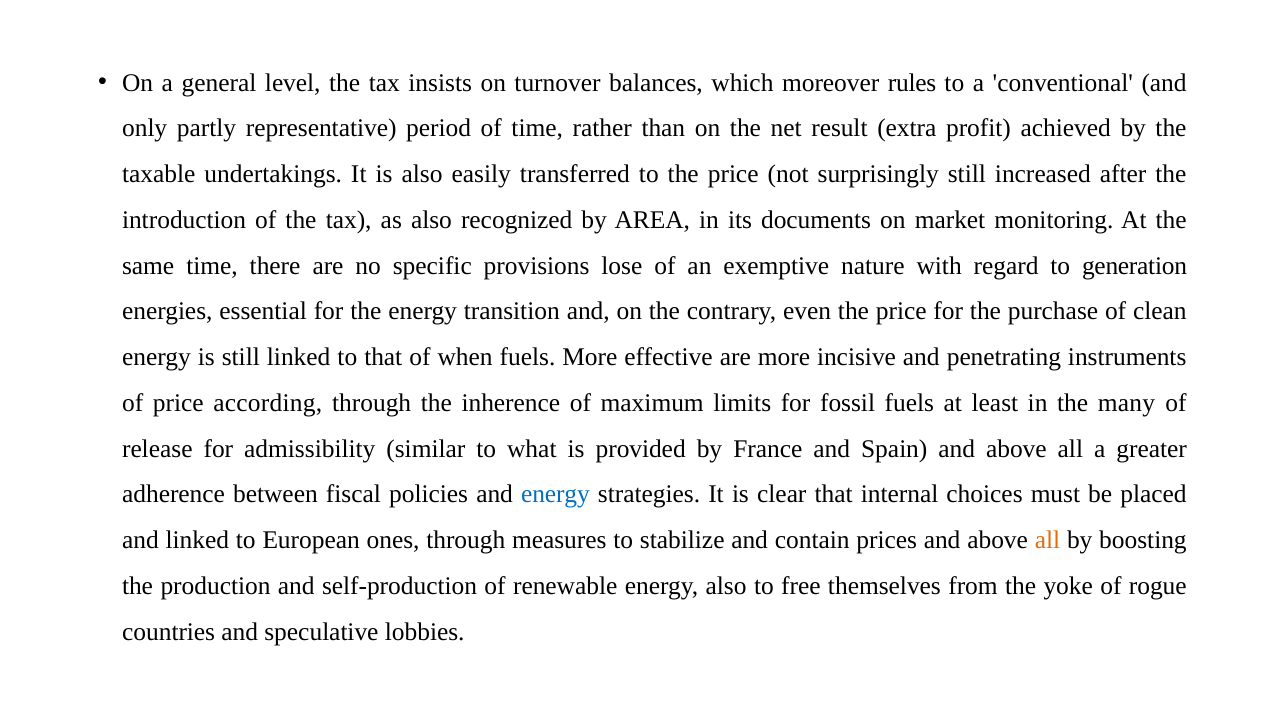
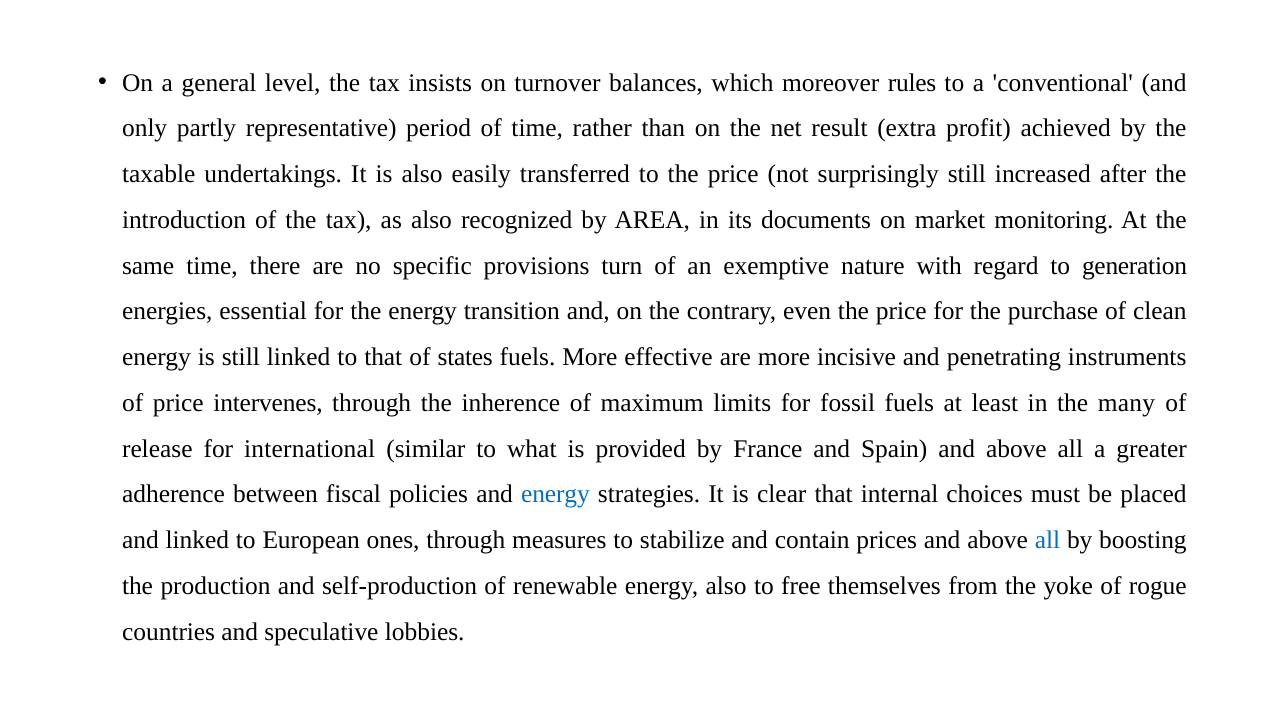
lose: lose -> turn
when: when -> states
according: according -> intervenes
admissibility: admissibility -> international
all at (1048, 541) colour: orange -> blue
